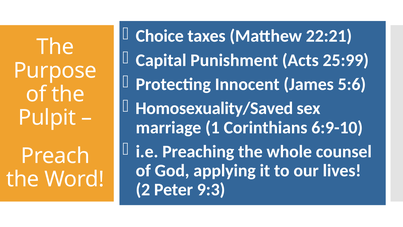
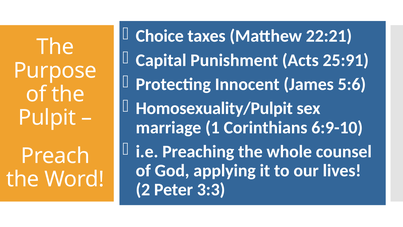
25:99: 25:99 -> 25:91
Homosexuality/Saved: Homosexuality/Saved -> Homosexuality/Pulpit
9:3: 9:3 -> 3:3
